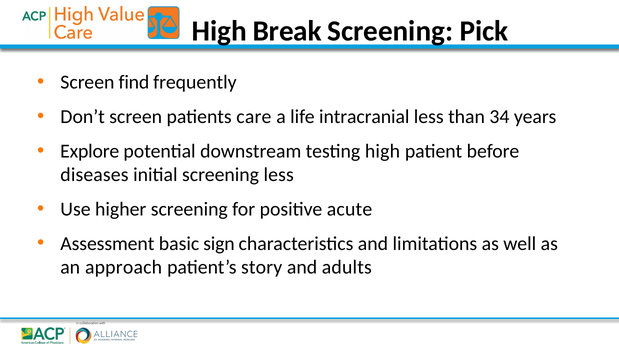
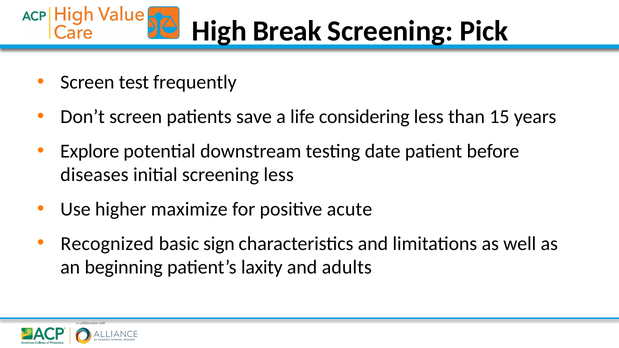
find: find -> test
care: care -> save
intracranial: intracranial -> considering
34: 34 -> 15
testing high: high -> date
higher screening: screening -> maximize
Assessment: Assessment -> Recognized
approach: approach -> beginning
story: story -> laxity
